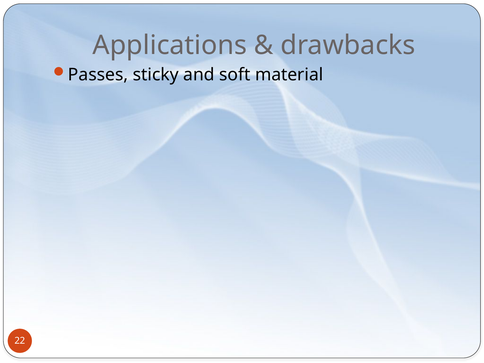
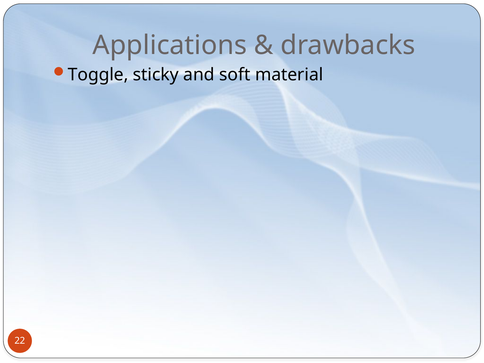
Passes: Passes -> Toggle
